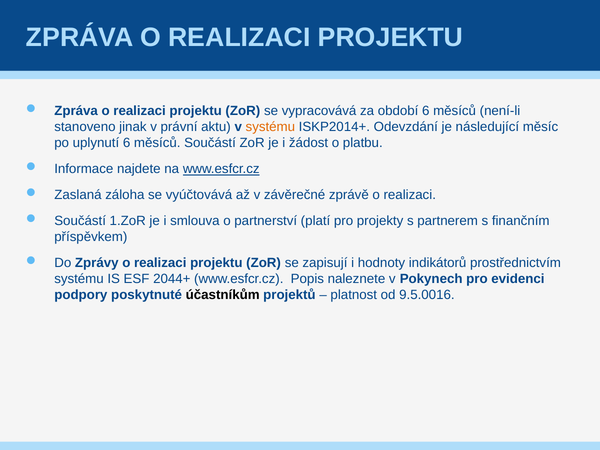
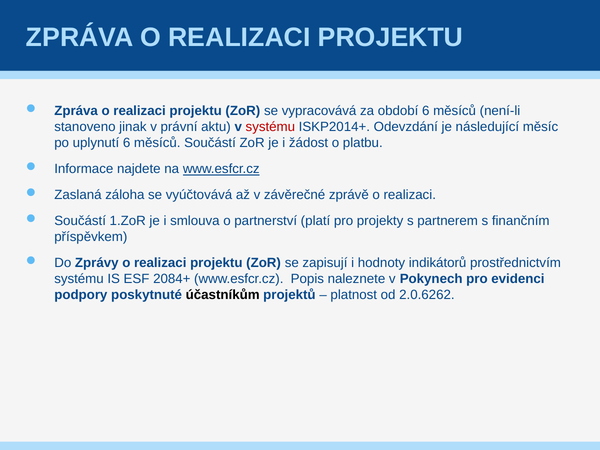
systému at (270, 127) colour: orange -> red
2044+: 2044+ -> 2084+
9.5.0016: 9.5.0016 -> 2.0.6262
